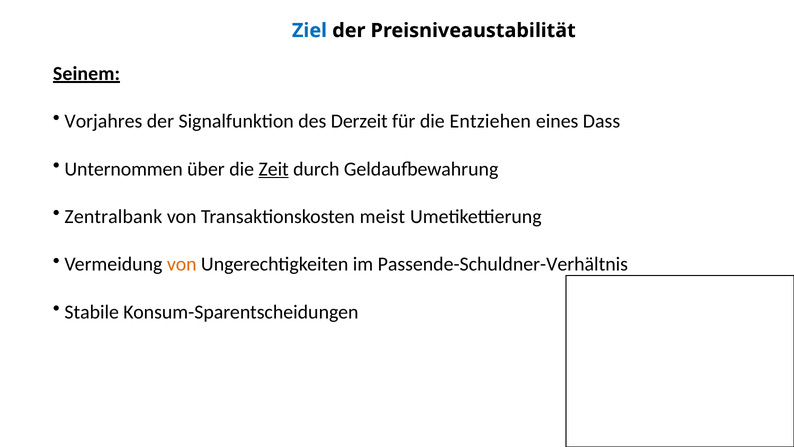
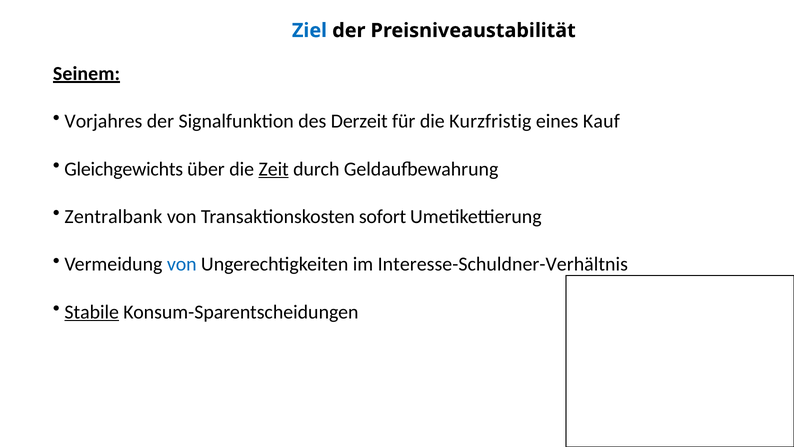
Entziehen: Entziehen -> Kurzfristig
Dass: Dass -> Kauf
Unternommen: Unternommen -> Gleichgewichts
meist: meist -> sofort
von at (182, 264) colour: orange -> blue
Passende-Schuldner-Verhältnis: Passende-Schuldner-Verhältnis -> Interesse-Schuldner-Verhältnis
Stabile underline: none -> present
